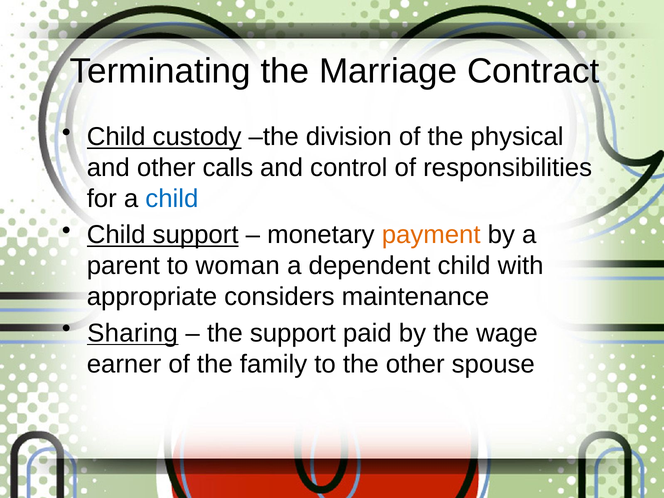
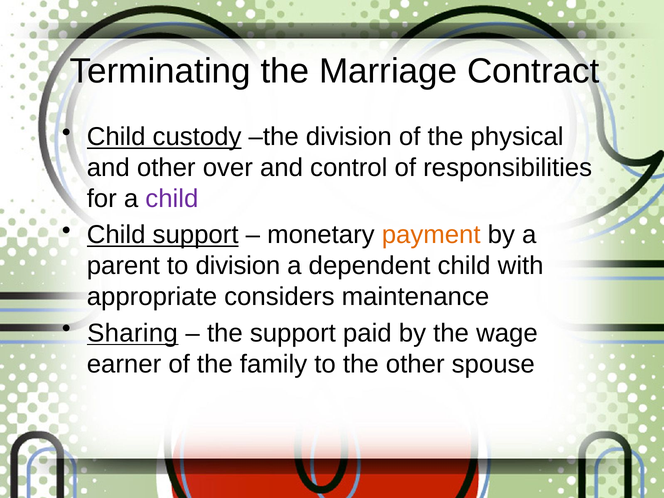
calls: calls -> over
child at (172, 199) colour: blue -> purple
to woman: woman -> division
